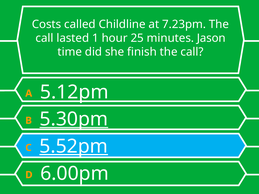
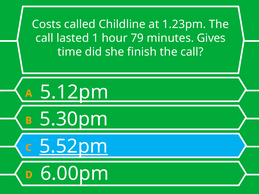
7.23pm: 7.23pm -> 1.23pm
25: 25 -> 79
Jason: Jason -> Gives
5.30pm underline: present -> none
